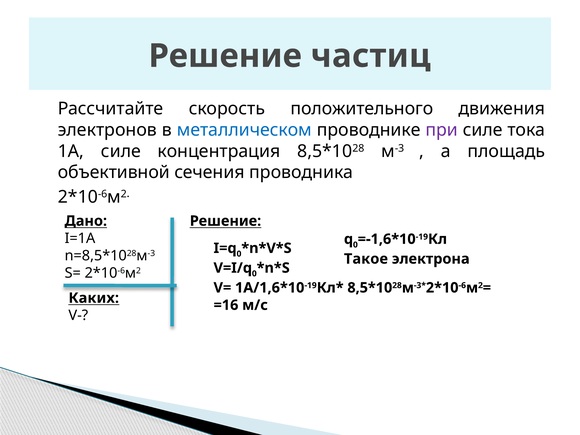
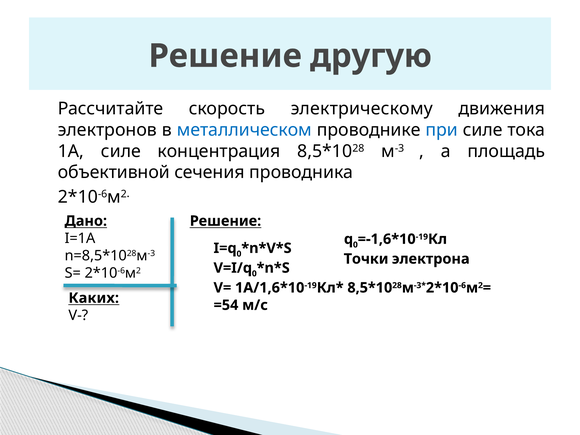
частиц: частиц -> другую
положительного: положительного -> электрическому
при colour: purple -> blue
Такое: Такое -> Точки
=16: =16 -> =54
